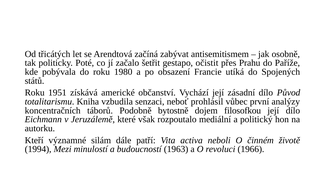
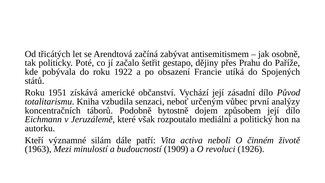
očistit: očistit -> dějiny
1980: 1980 -> 1922
prohlásil: prohlásil -> určeným
filosofkou: filosofkou -> způsobem
1994: 1994 -> 1963
1963: 1963 -> 1909
1966: 1966 -> 1926
